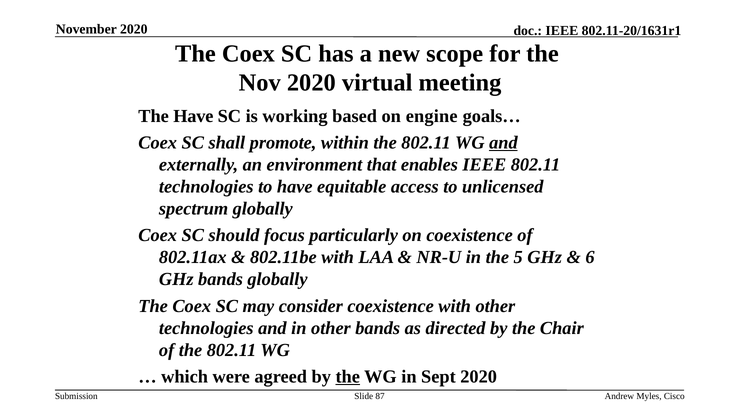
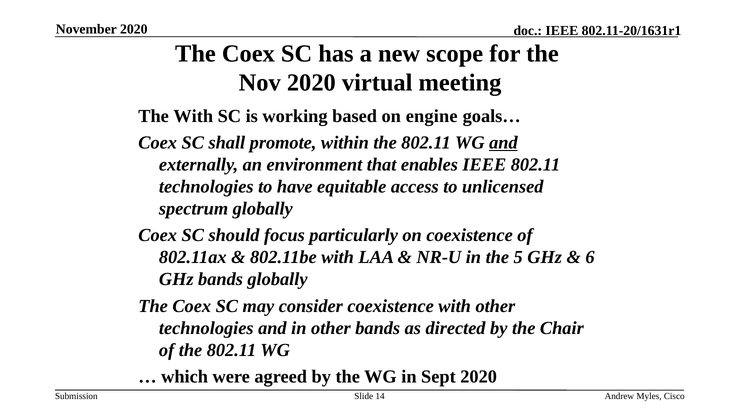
The Have: Have -> With
the at (348, 376) underline: present -> none
87: 87 -> 14
